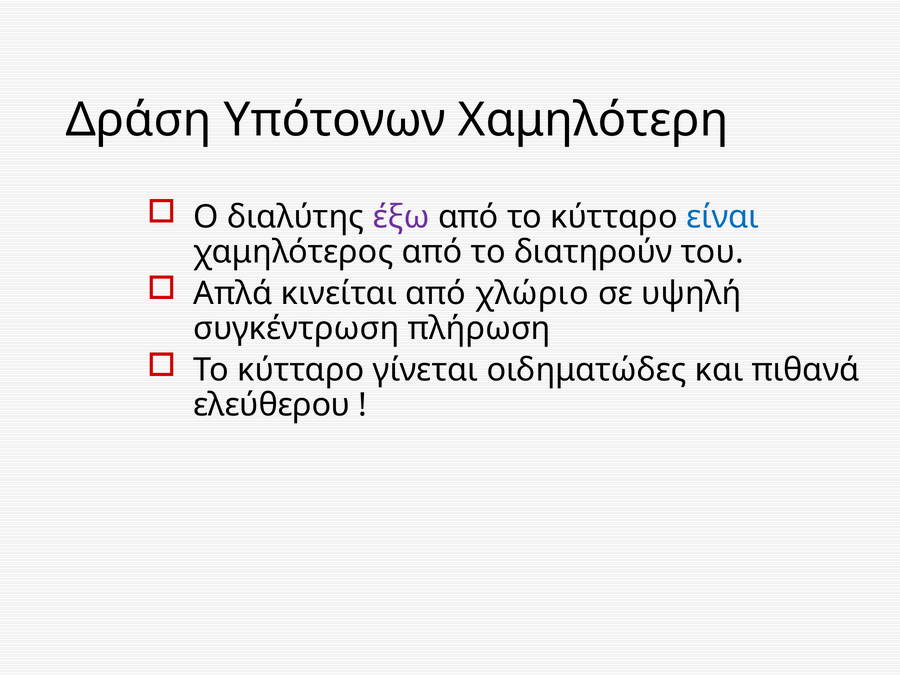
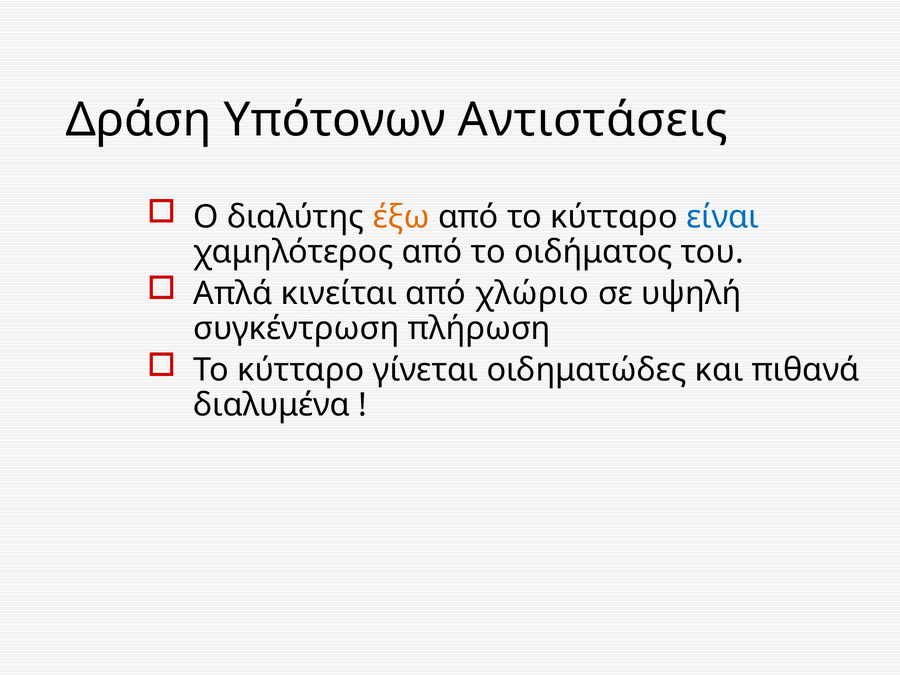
Χαμηλότερη: Χαμηλότερη -> Αντιστάσεις
έξω colour: purple -> orange
διατηρούν: διατηρούν -> οιδήματος
ελεύθερου: ελεύθερου -> διαλυμένα
